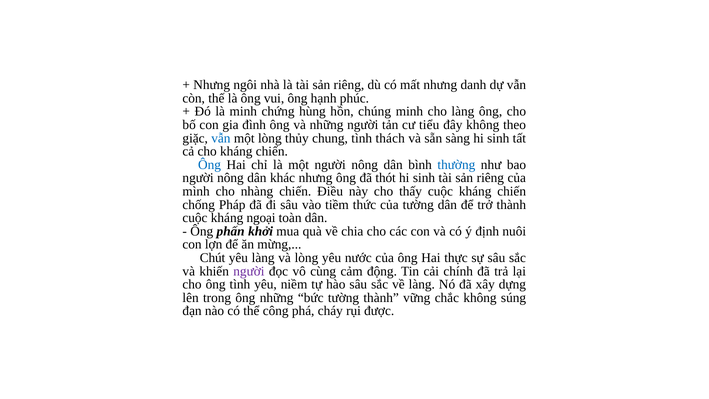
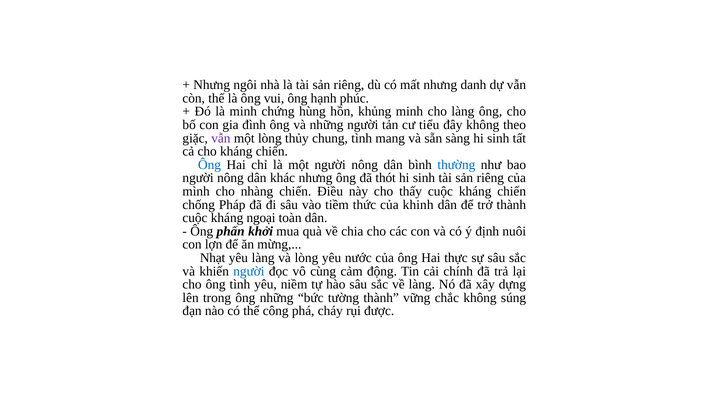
chúng: chúng -> khủng
vẫn at (221, 138) colour: blue -> purple
thách: thách -> mang
của tường: tường -> khinh
Chút: Chút -> Nhạt
người at (249, 271) colour: purple -> blue
